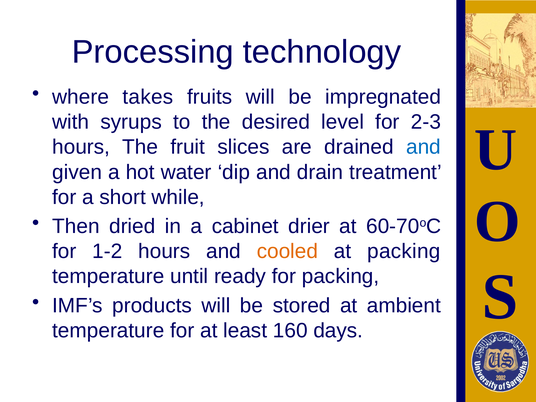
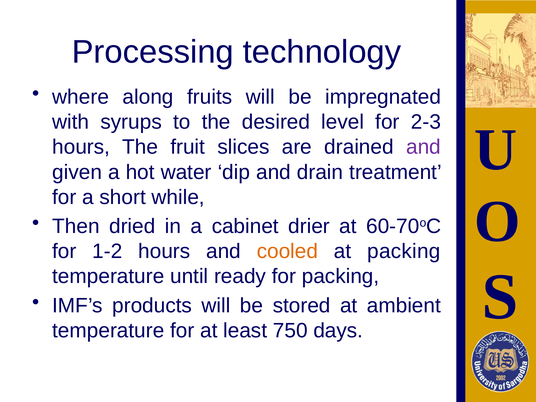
takes: takes -> along
and at (424, 147) colour: blue -> purple
160: 160 -> 750
